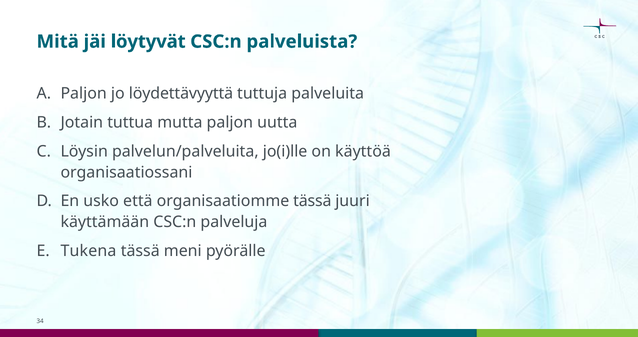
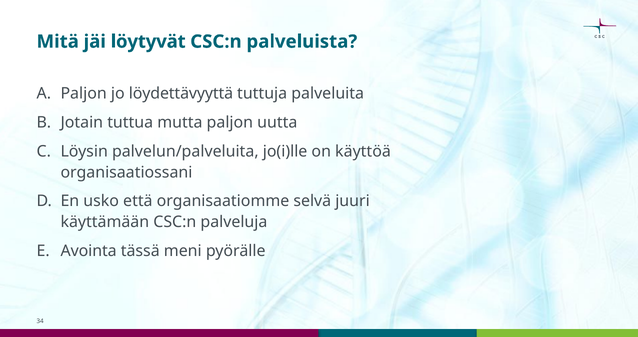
organisaatiomme tässä: tässä -> selvä
Tukena: Tukena -> Avointa
